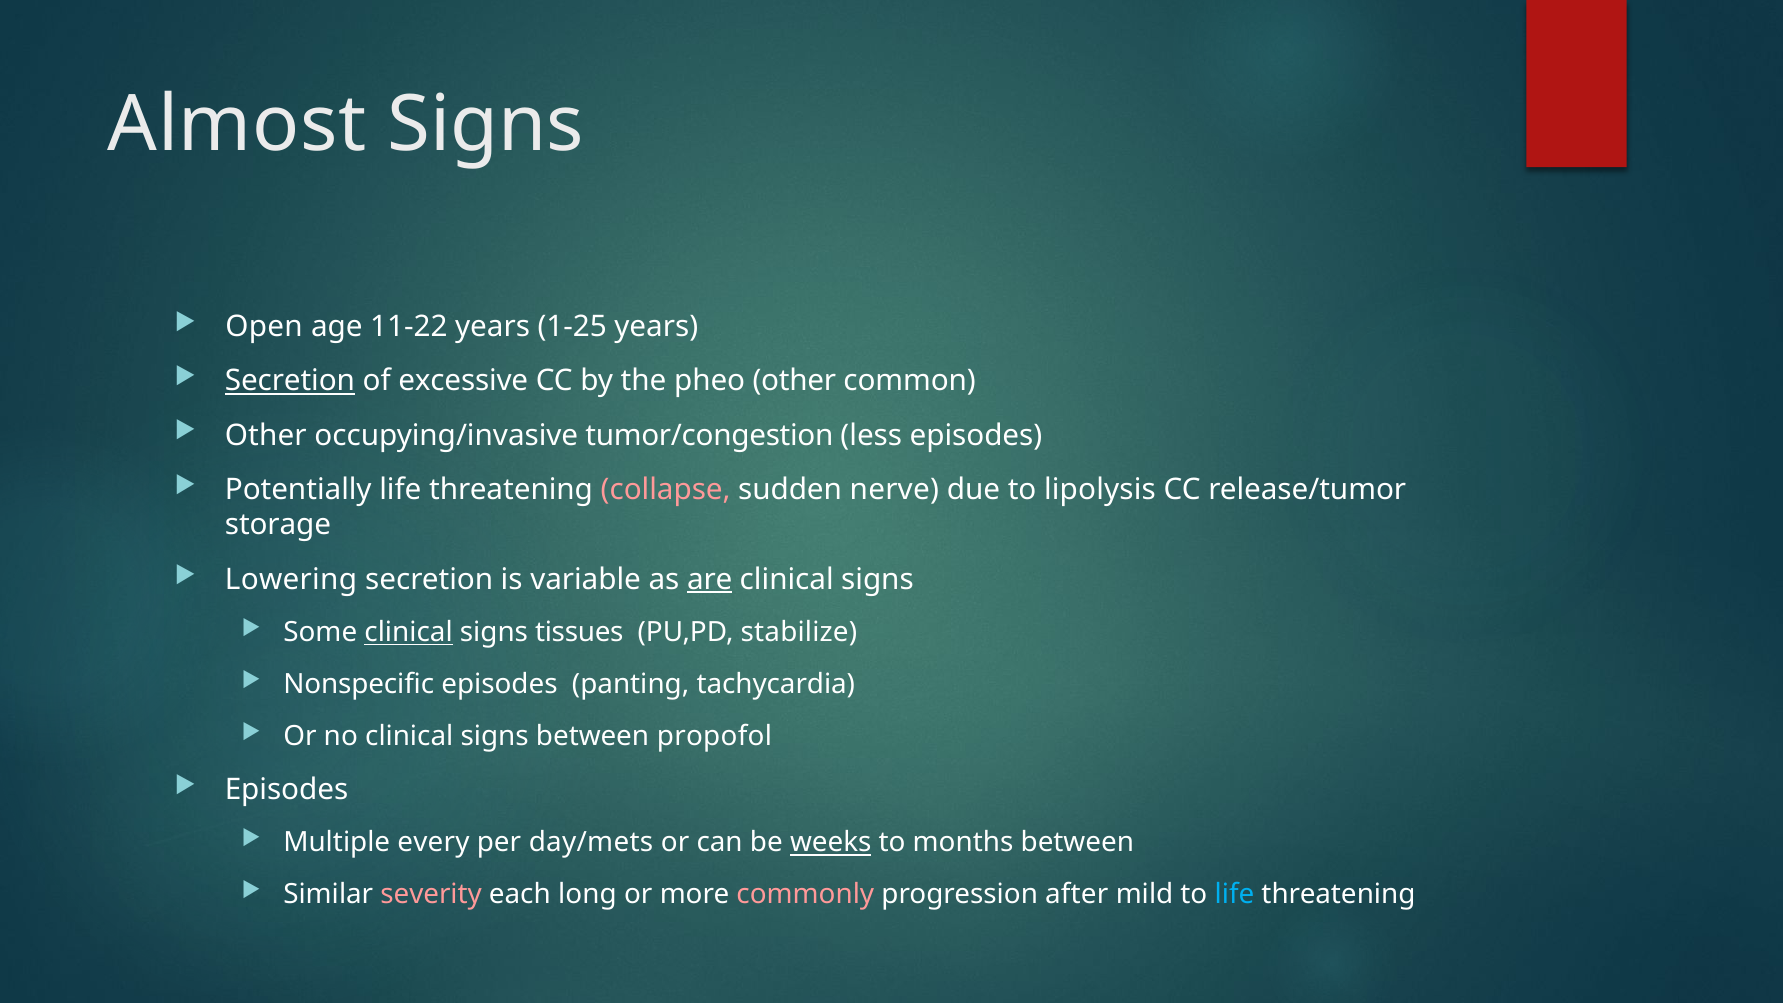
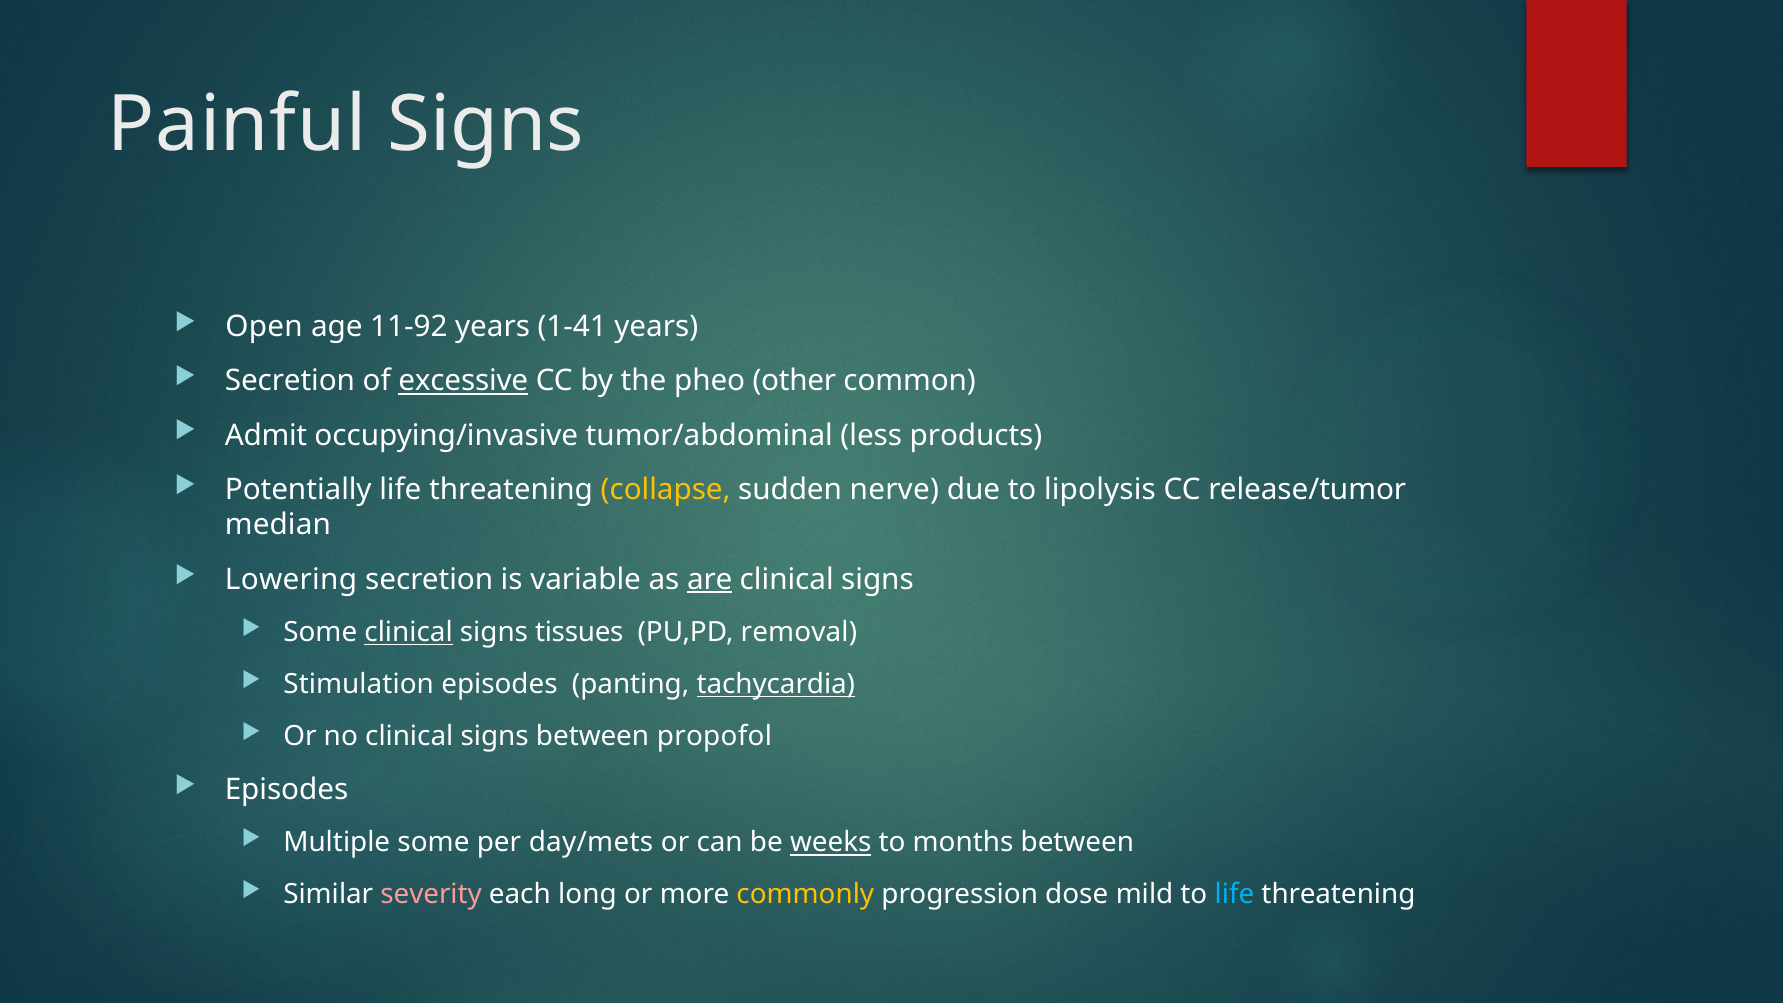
Almost: Almost -> Painful
11-22: 11-22 -> 11-92
1-25: 1-25 -> 1-41
Secretion at (290, 381) underline: present -> none
excessive underline: none -> present
Other at (266, 435): Other -> Admit
tumor/congestion: tumor/congestion -> tumor/abdominal
less episodes: episodes -> products
collapse colour: pink -> yellow
storage: storage -> median
stabilize: stabilize -> removal
Nonspecific: Nonspecific -> Stimulation
tachycardia underline: none -> present
Multiple every: every -> some
commonly colour: pink -> yellow
after: after -> dose
